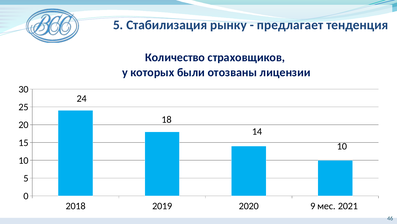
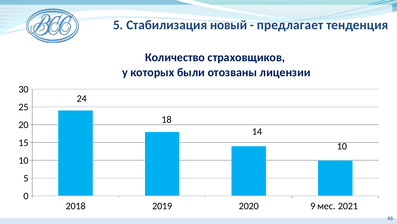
рынку: рынку -> новый
